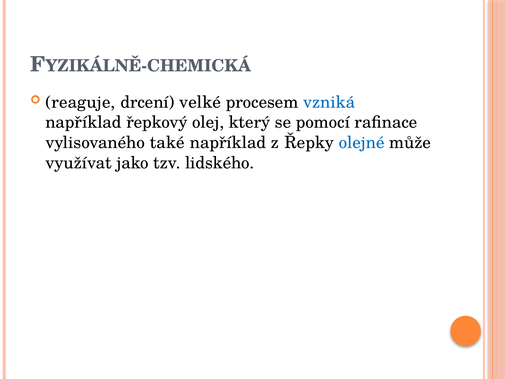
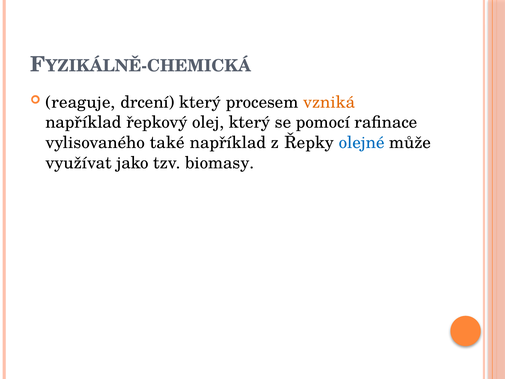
drcení velké: velké -> který
vzniká colour: blue -> orange
lidského: lidského -> biomasy
